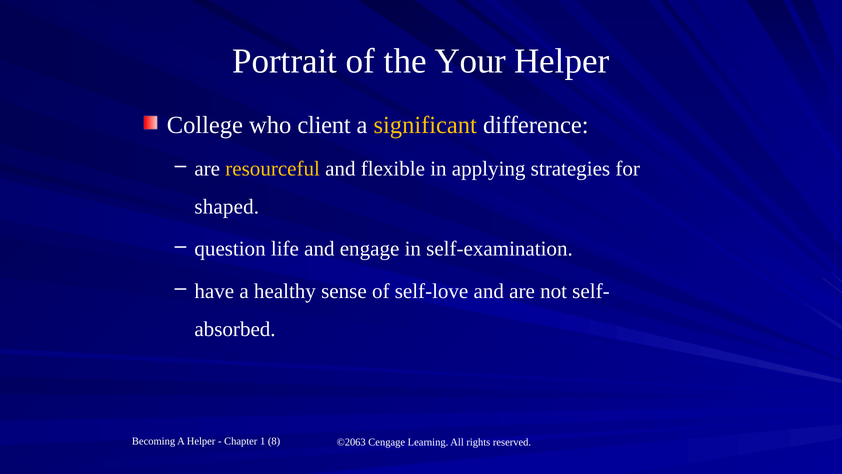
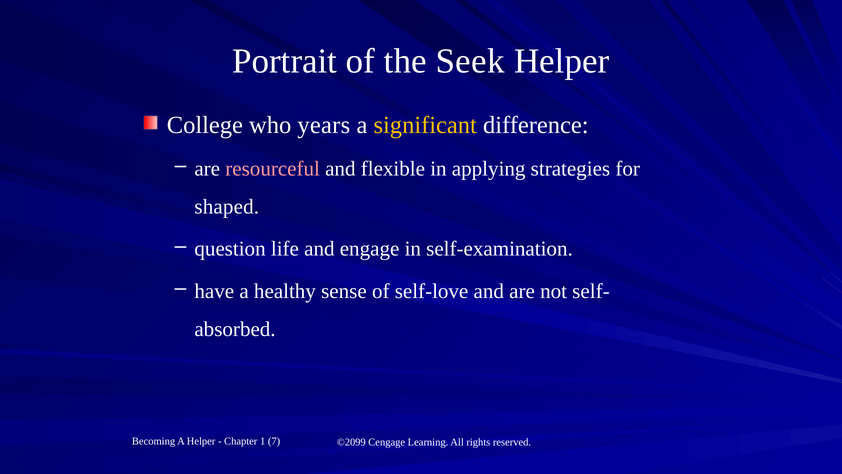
Your: Your -> Seek
client: client -> years
resourceful colour: yellow -> pink
8: 8 -> 7
©2063: ©2063 -> ©2099
